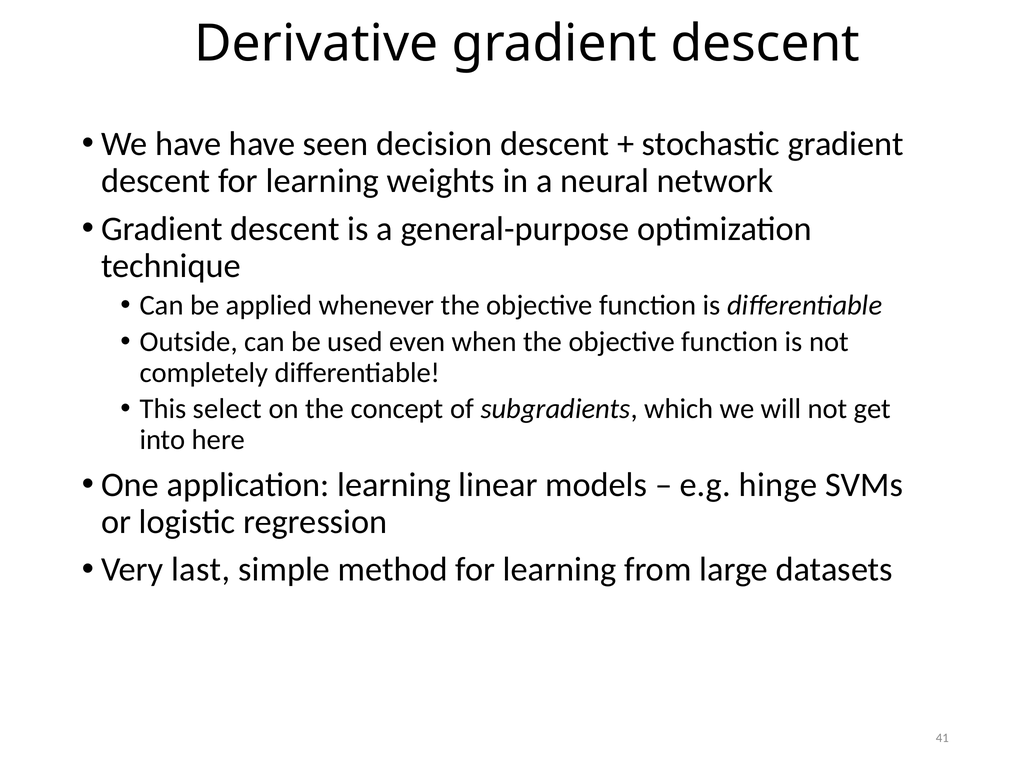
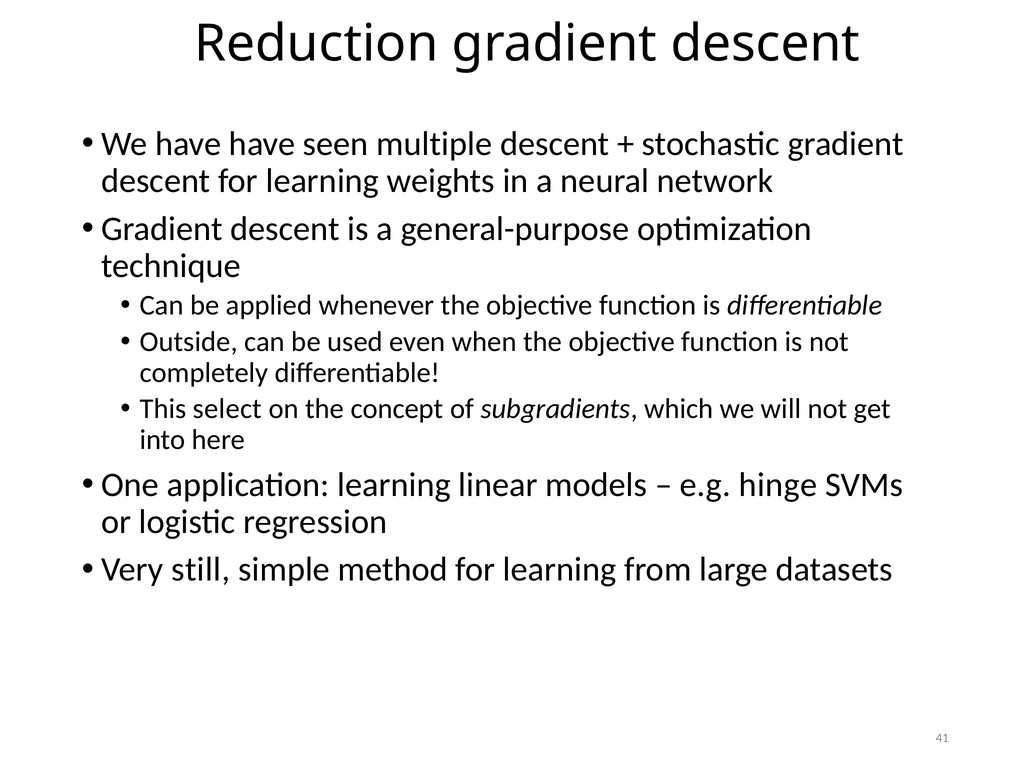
Derivative: Derivative -> Reduction
decision: decision -> multiple
last: last -> still
